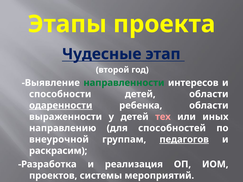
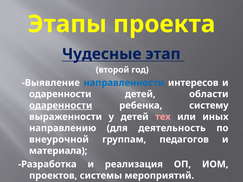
направленности colour: green -> blue
способности at (60, 94): способности -> одаренности
ребенка области: области -> систему
способностей: способностей -> деятельность
педагогов underline: present -> none
раскрасим: раскрасим -> материала
